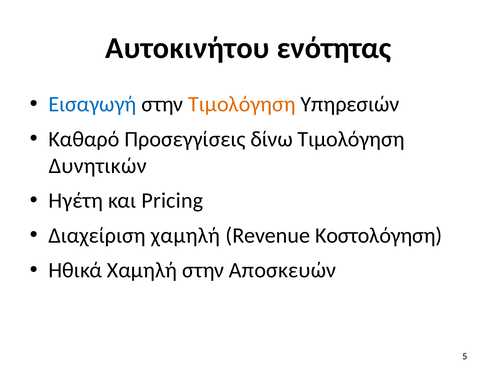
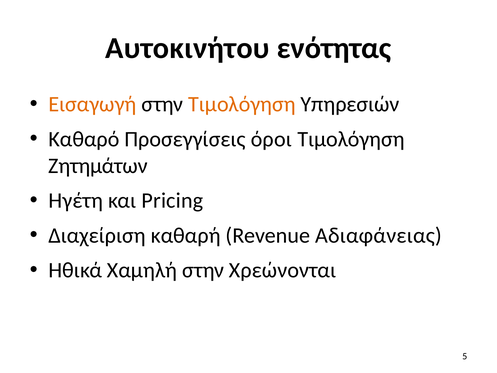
Εισαγωγή colour: blue -> orange
δίνω: δίνω -> όροι
Δυνητικών: Δυνητικών -> Ζητημάτων
Διαχείριση χαμηλή: χαμηλή -> καθαρή
Κοστολόγηση: Κοστολόγηση -> Αδιαφάνειας
Αποσκευών: Αποσκευών -> Χρεώνονται
